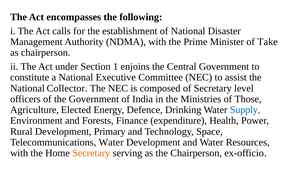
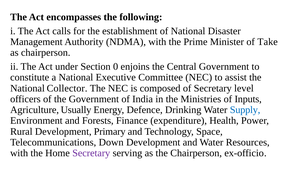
1: 1 -> 0
Those: Those -> Inputs
Elected: Elected -> Usually
Telecommunications Water: Water -> Down
Secretary at (91, 153) colour: orange -> purple
